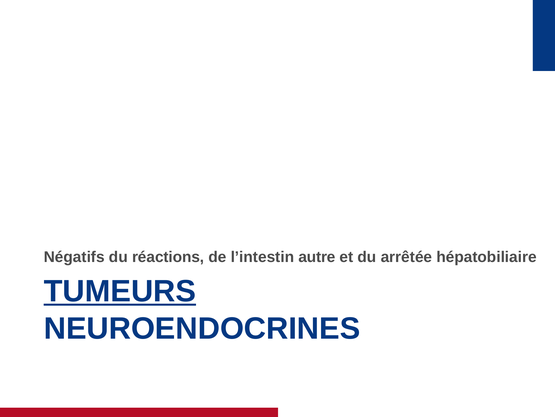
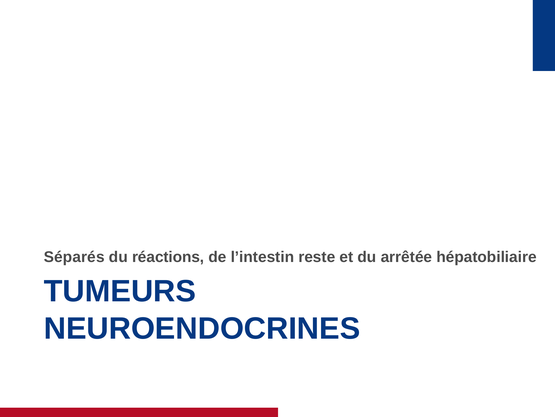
Négatifs: Négatifs -> Séparés
autre: autre -> reste
TUMEURS underline: present -> none
